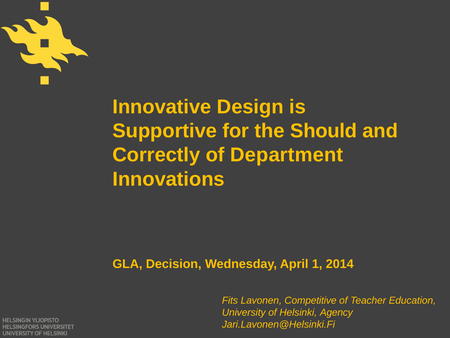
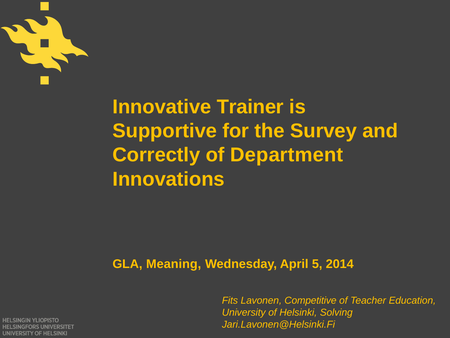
Design: Design -> Trainer
Should: Should -> Survey
Decision: Decision -> Meaning
1: 1 -> 5
Agency: Agency -> Solving
